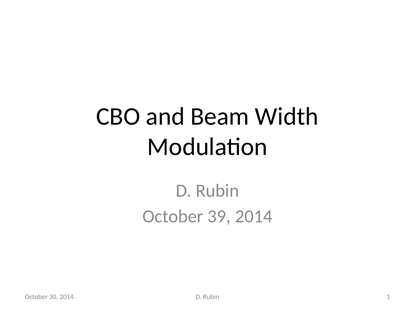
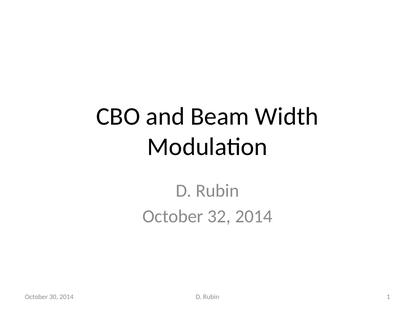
39: 39 -> 32
